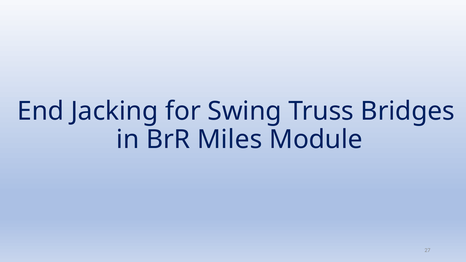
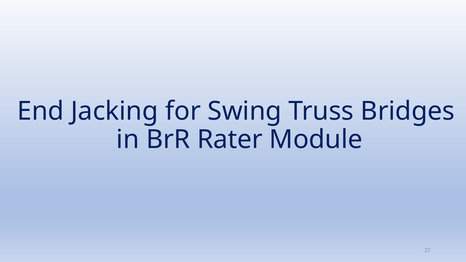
Miles: Miles -> Rater
